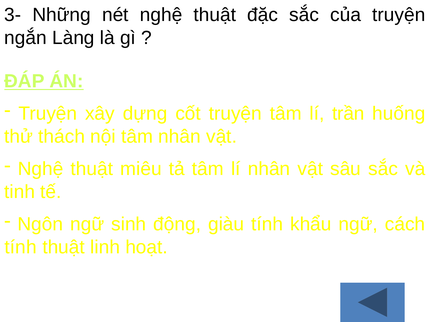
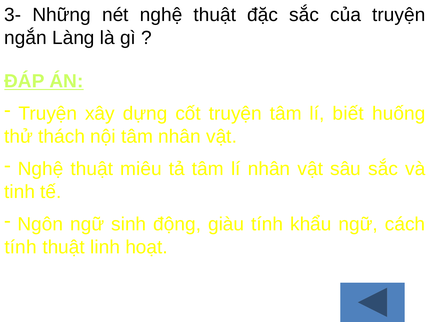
trần: trần -> biết
